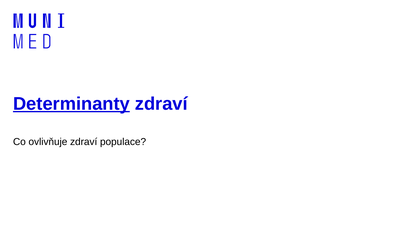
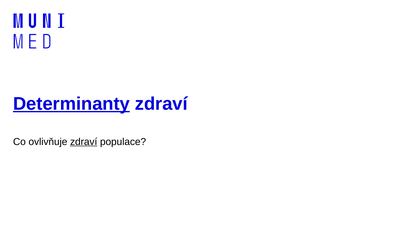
zdraví at (84, 141) underline: none -> present
